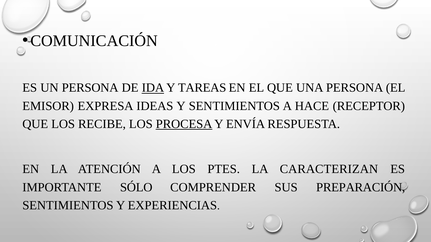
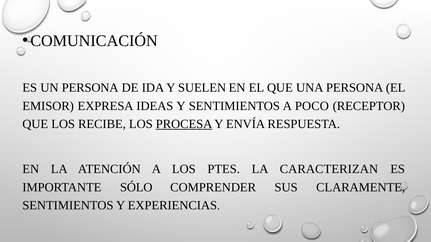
IDA underline: present -> none
TAREAS: TAREAS -> SUELEN
HACE: HACE -> POCO
PREPARACIÓN: PREPARACIÓN -> CLARAMENTE
